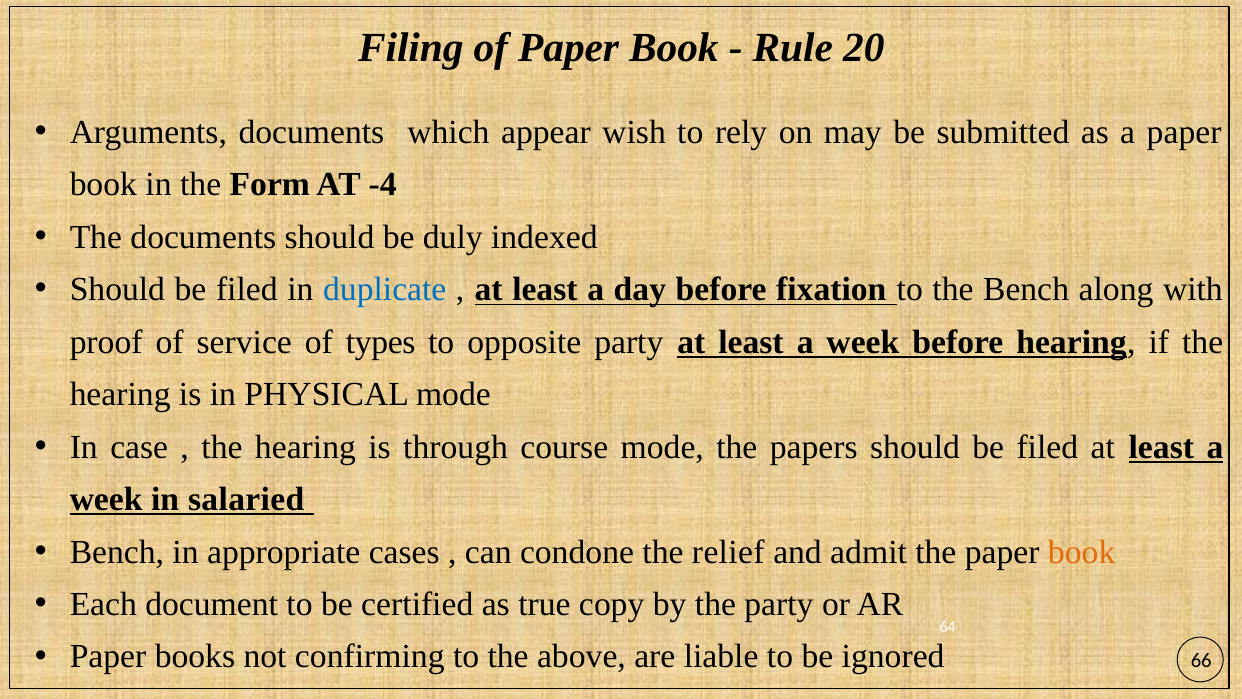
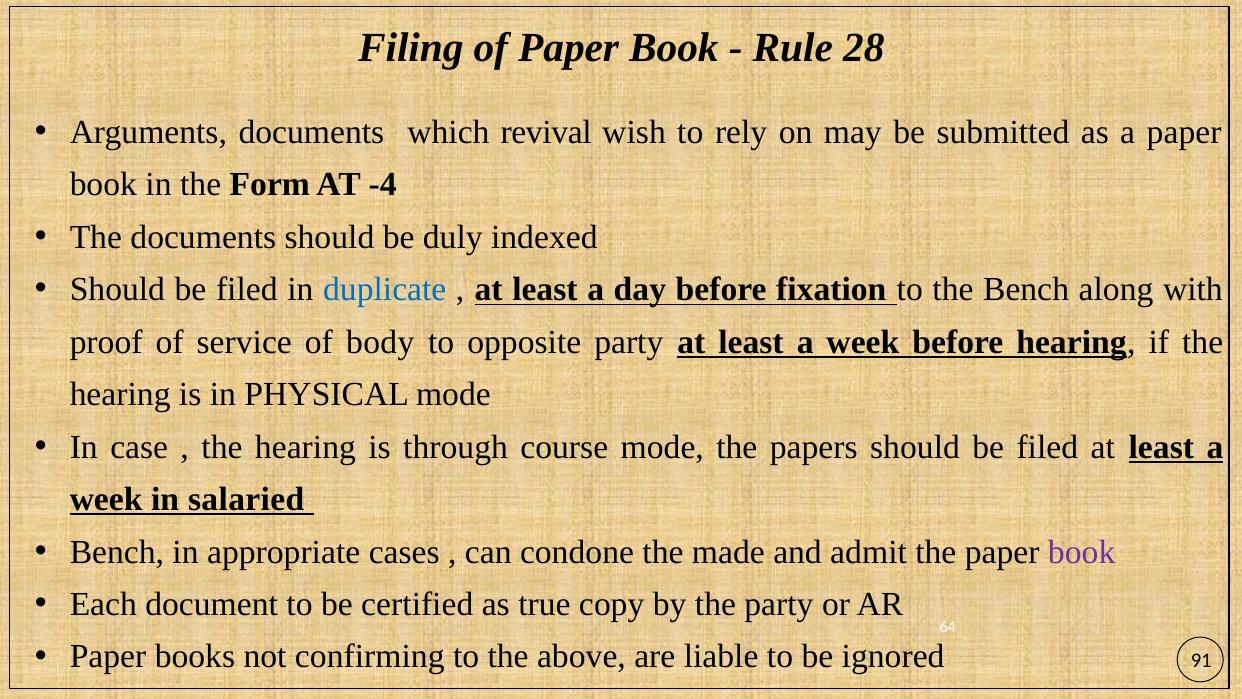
20: 20 -> 28
appear: appear -> revival
types: types -> body
relief: relief -> made
book at (1082, 552) colour: orange -> purple
66: 66 -> 91
